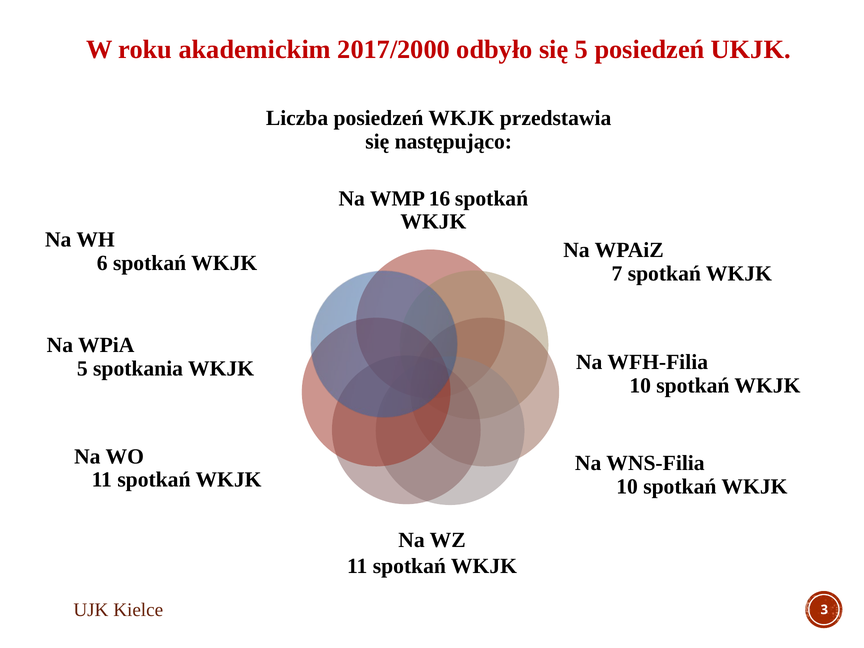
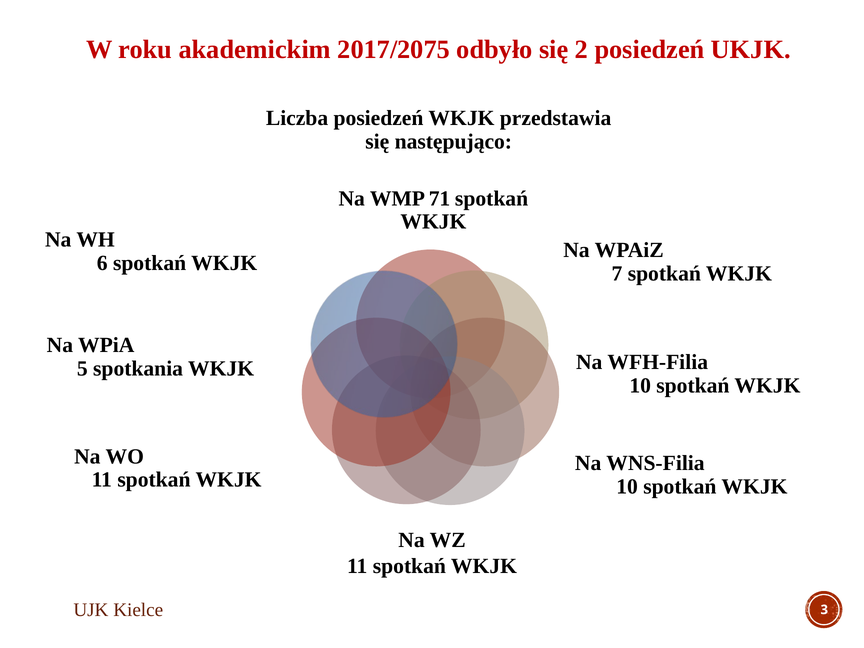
2017/2000: 2017/2000 -> 2017/2075
się 5: 5 -> 2
16: 16 -> 71
